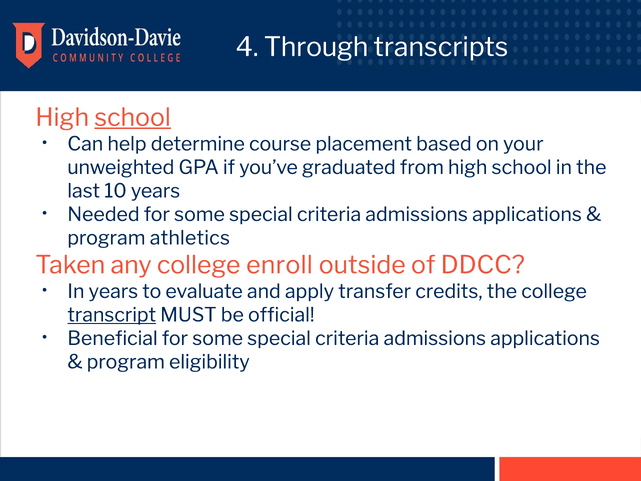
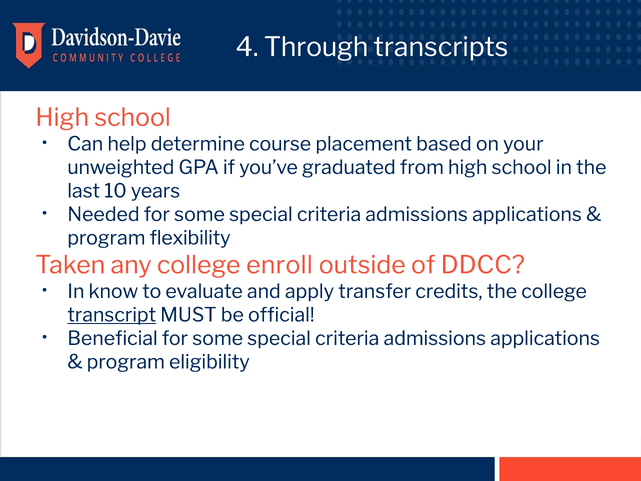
school at (133, 118) underline: present -> none
athletics: athletics -> flexibility
In years: years -> know
